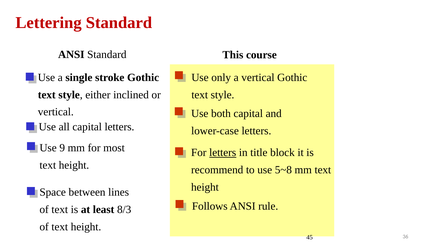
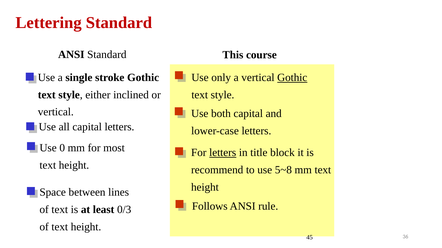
Gothic at (292, 78) underline: none -> present
9: 9 -> 0
8/3: 8/3 -> 0/3
